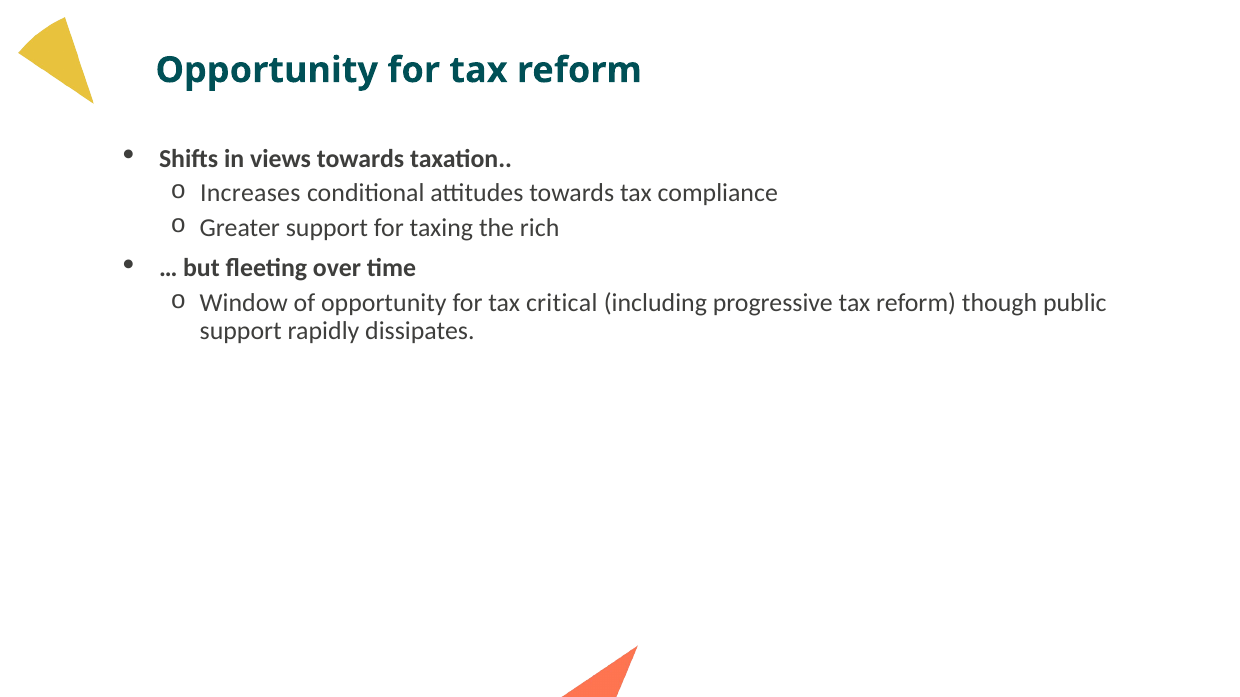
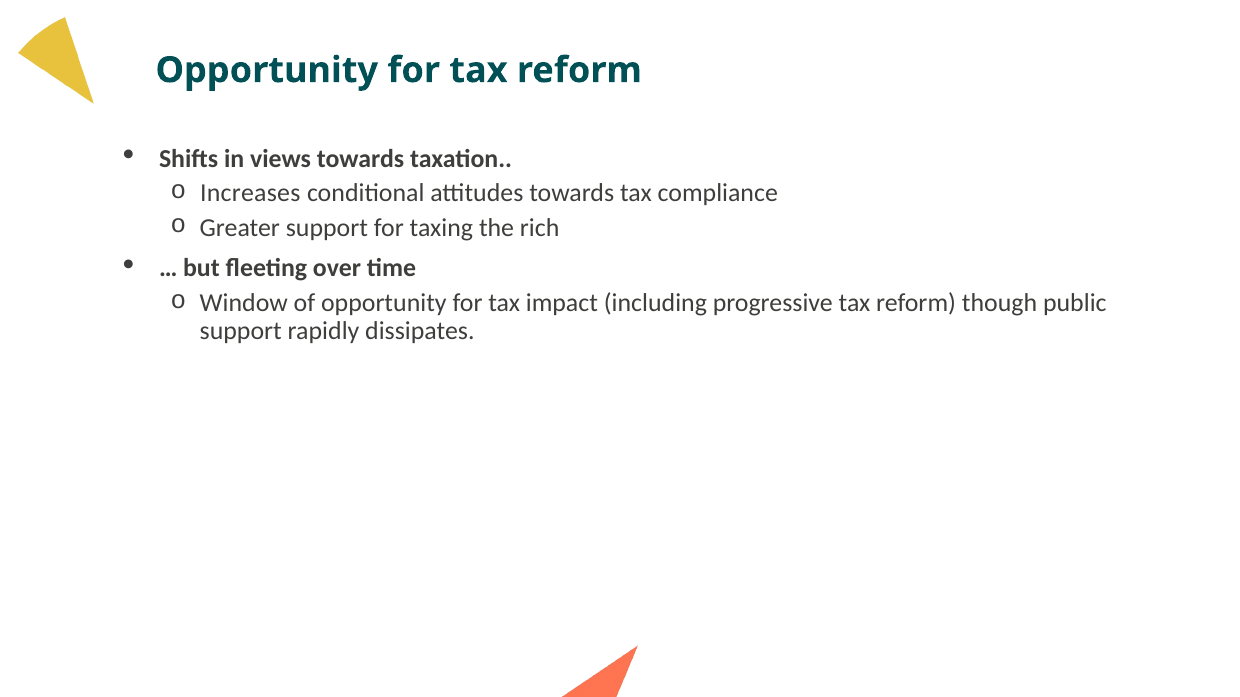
critical: critical -> impact
